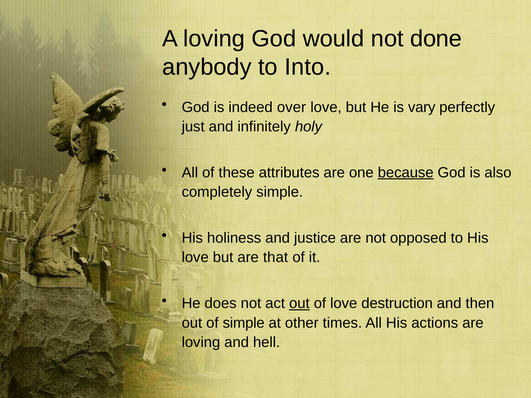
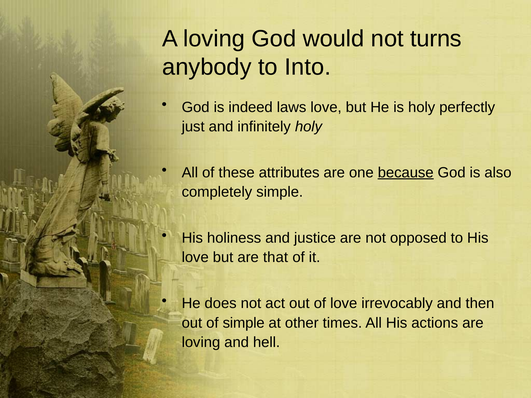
done: done -> turns
over: over -> laws
is vary: vary -> holy
out at (299, 304) underline: present -> none
destruction: destruction -> irrevocably
